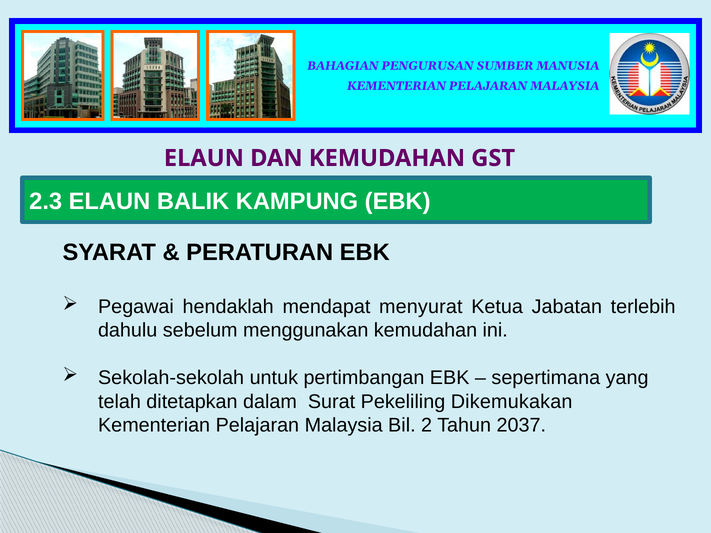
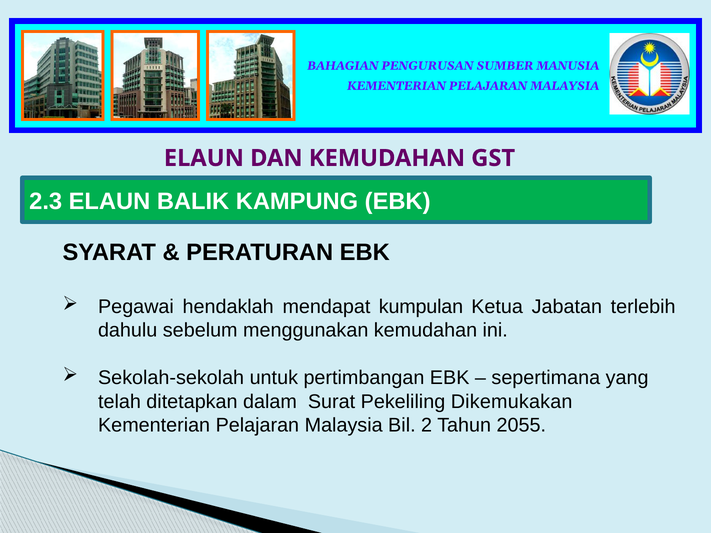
menyurat: menyurat -> kumpulan
2037: 2037 -> 2055
